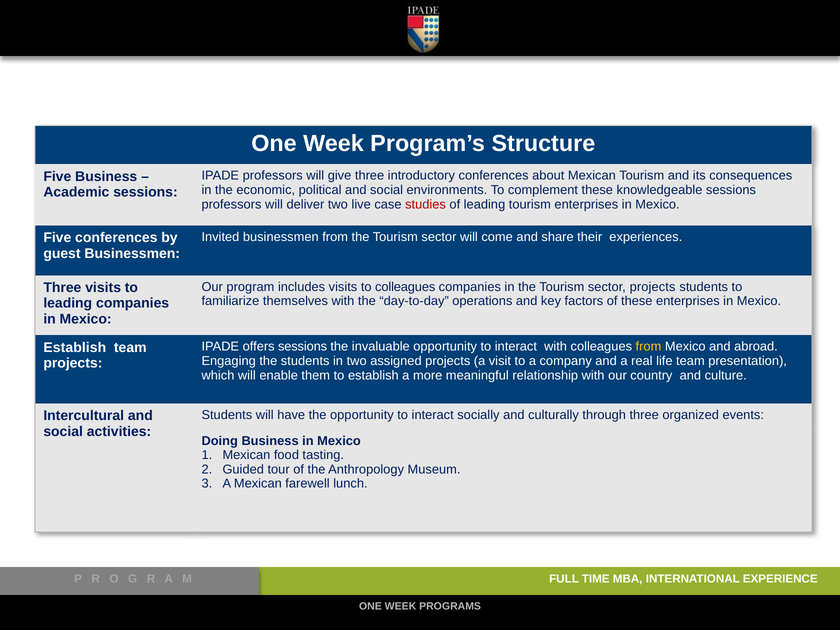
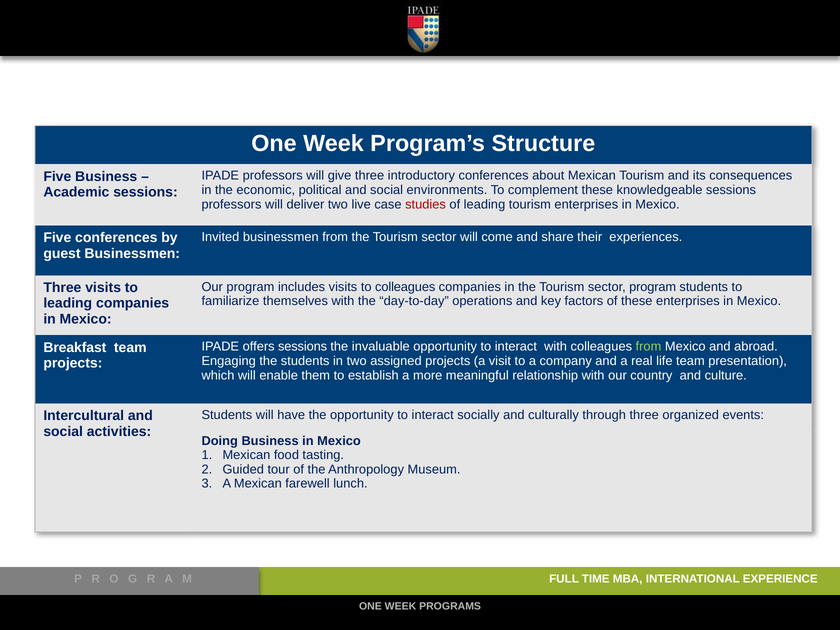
sector projects: projects -> program
from at (648, 347) colour: yellow -> light green
Establish at (75, 347): Establish -> Breakfast
